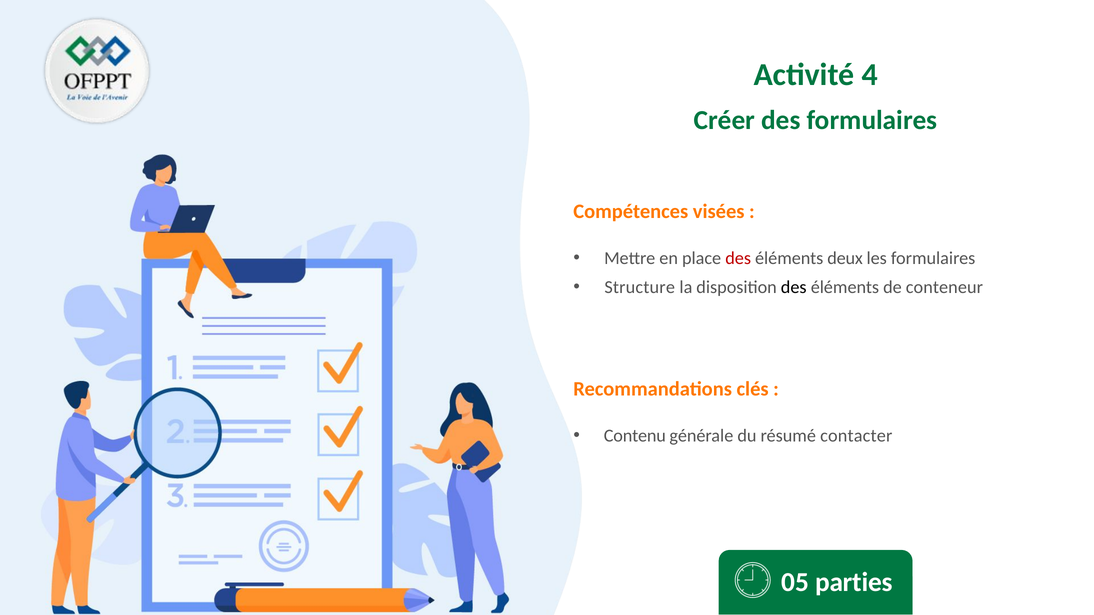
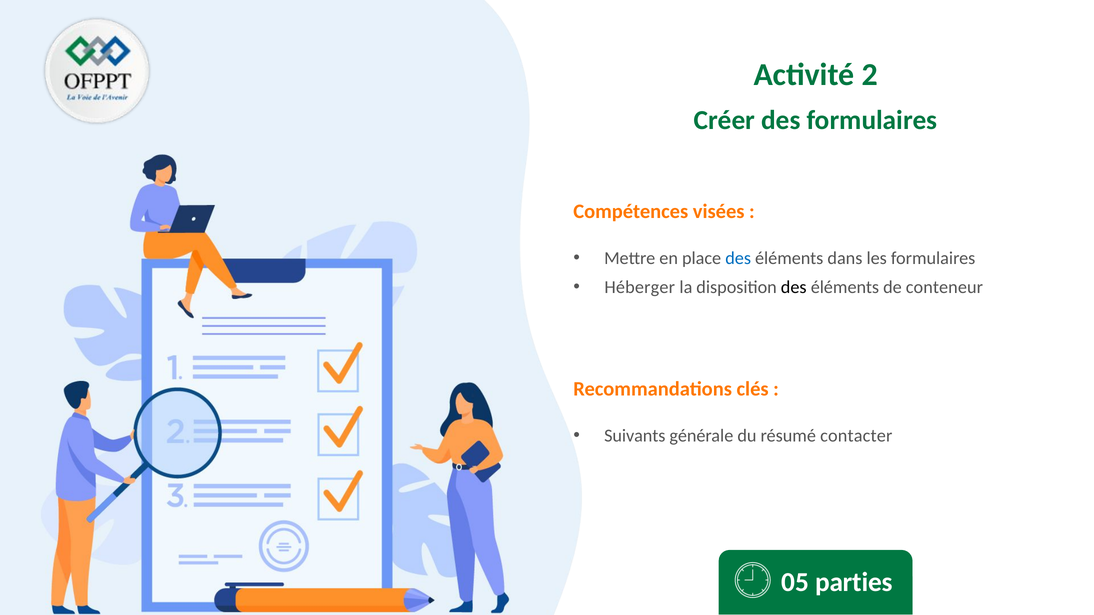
4: 4 -> 2
des at (738, 259) colour: red -> blue
deux: deux -> dans
Structure: Structure -> Héberger
Contenu: Contenu -> Suivants
